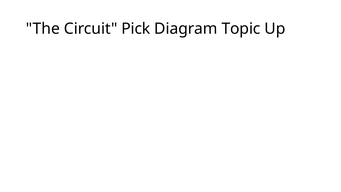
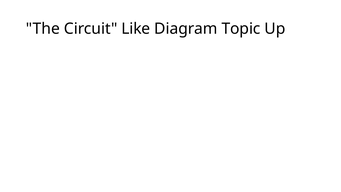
Pick: Pick -> Like
